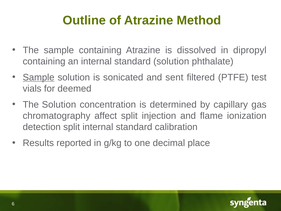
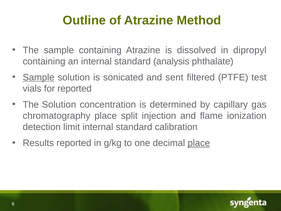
standard solution: solution -> analysis
for deemed: deemed -> reported
chromatography affect: affect -> place
detection split: split -> limit
place at (199, 143) underline: none -> present
